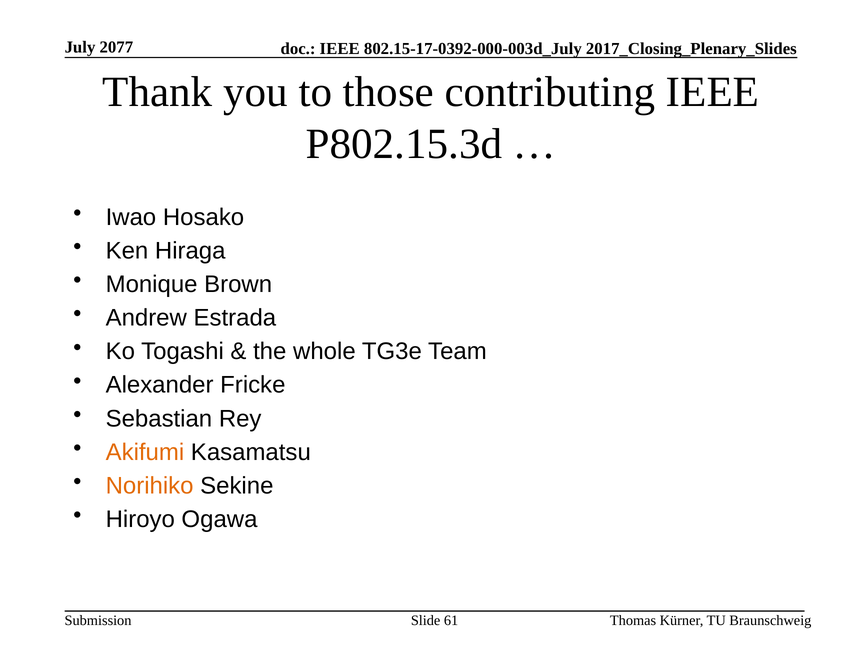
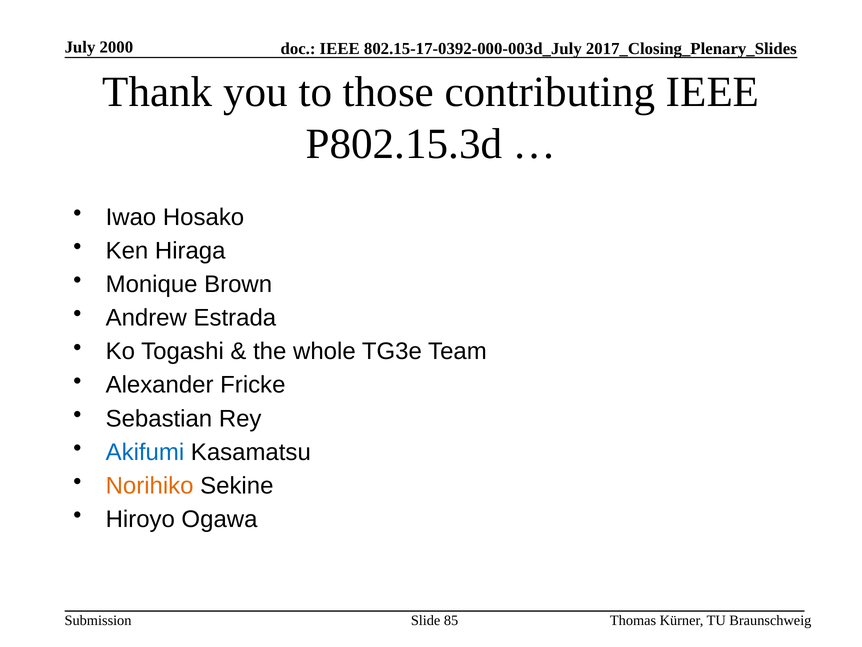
2077: 2077 -> 2000
Akifumi colour: orange -> blue
61: 61 -> 85
